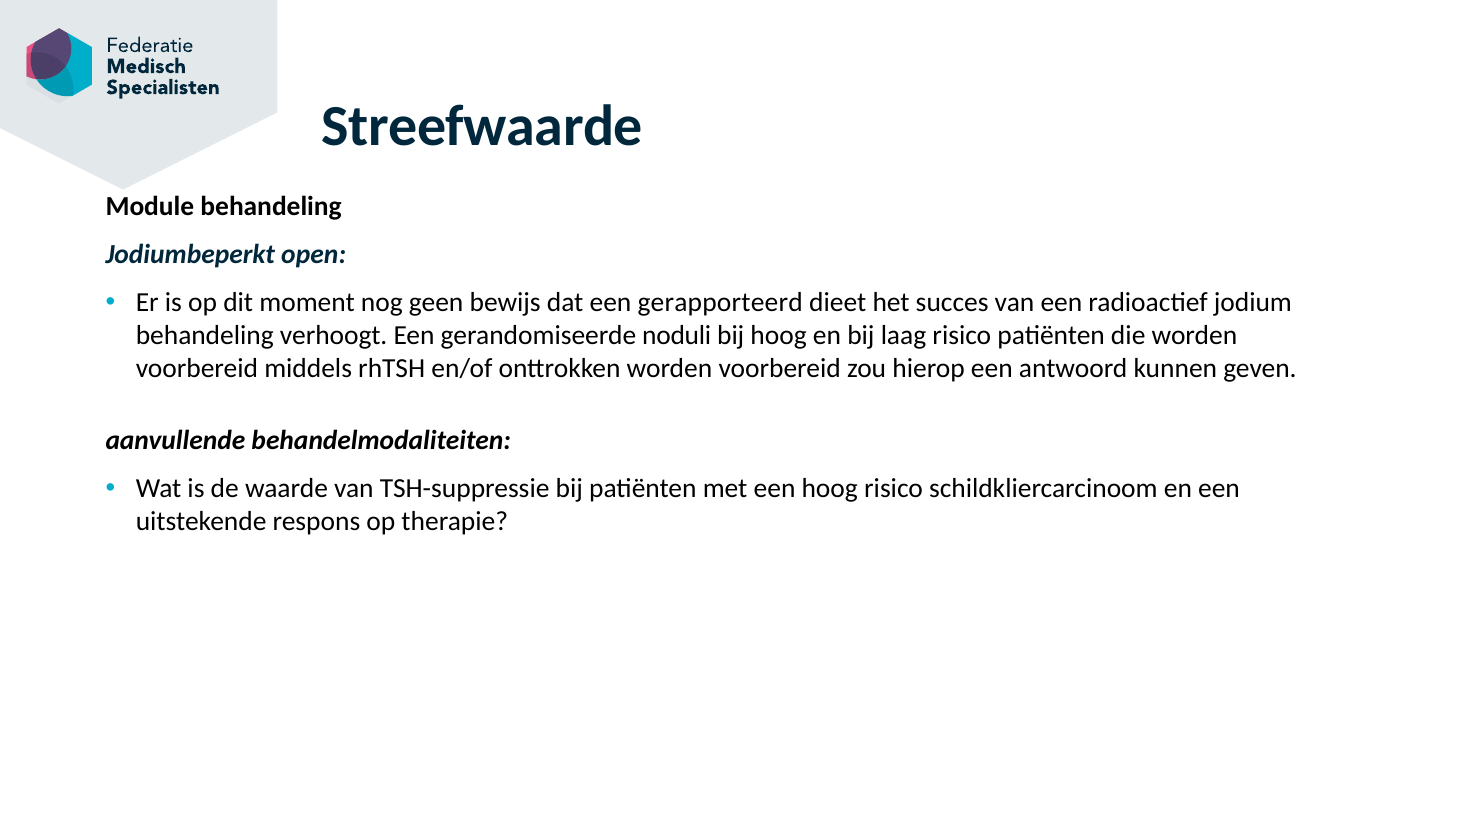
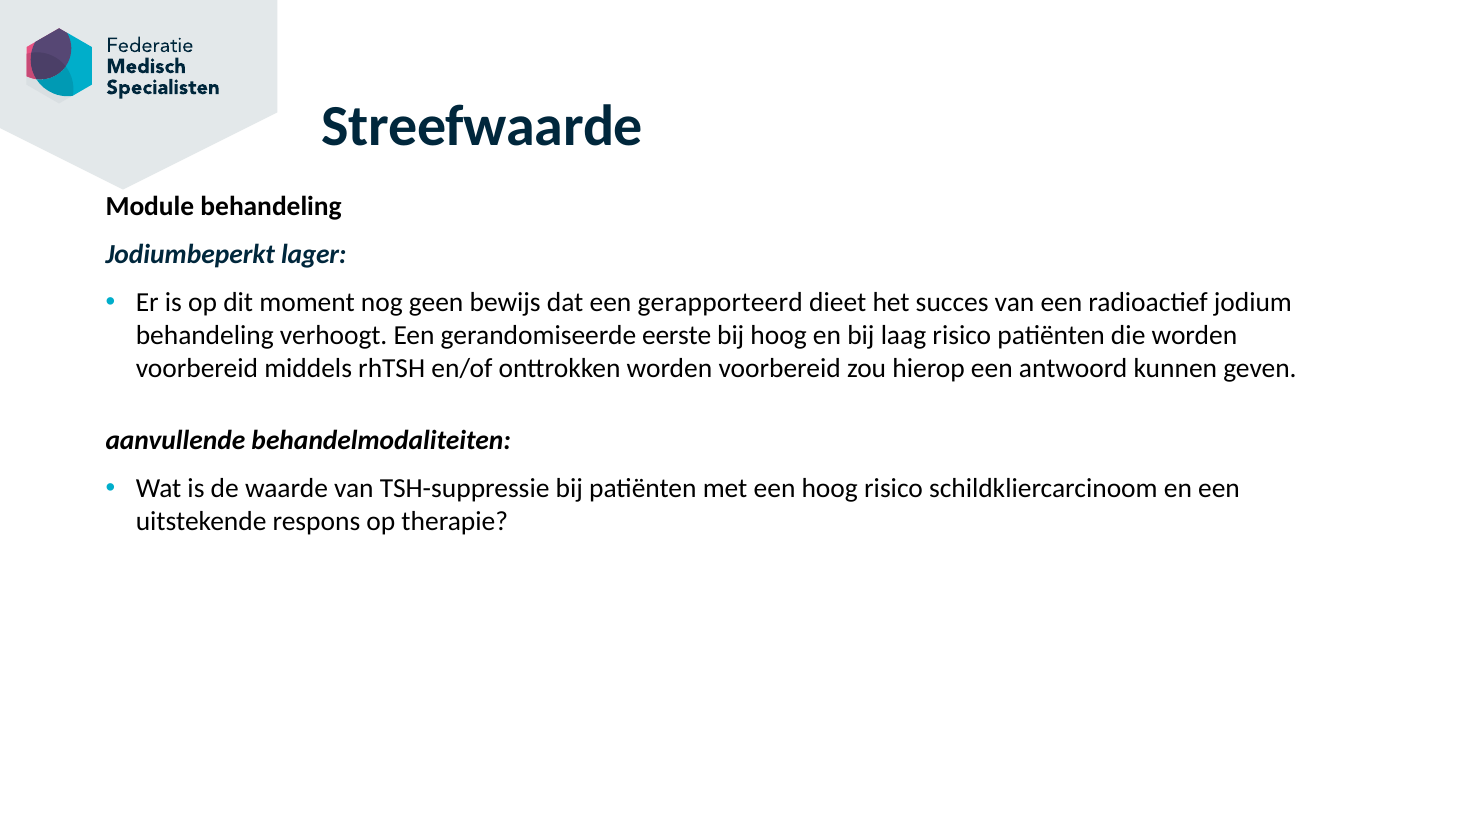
open: open -> lager
noduli: noduli -> eerste
